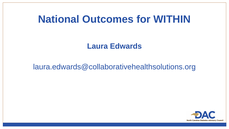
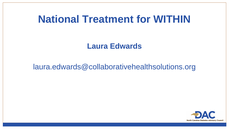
Outcomes: Outcomes -> Treatment
